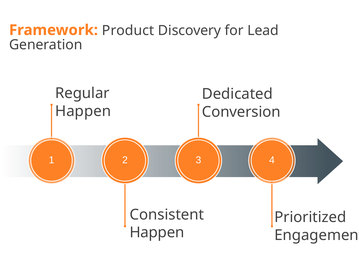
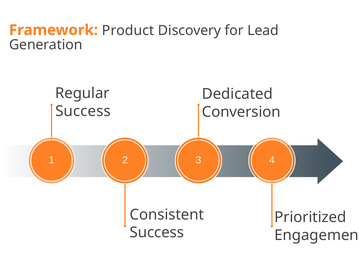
Happen at (83, 111): Happen -> Success
Happen at (157, 233): Happen -> Success
